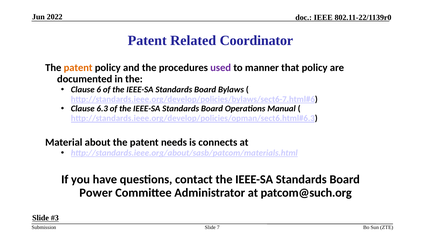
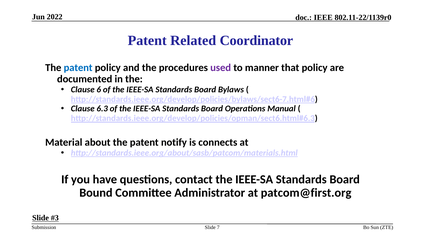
patent at (78, 68) colour: orange -> blue
needs: needs -> notify
Power: Power -> Bound
patcom@such.org: patcom@such.org -> patcom@first.org
